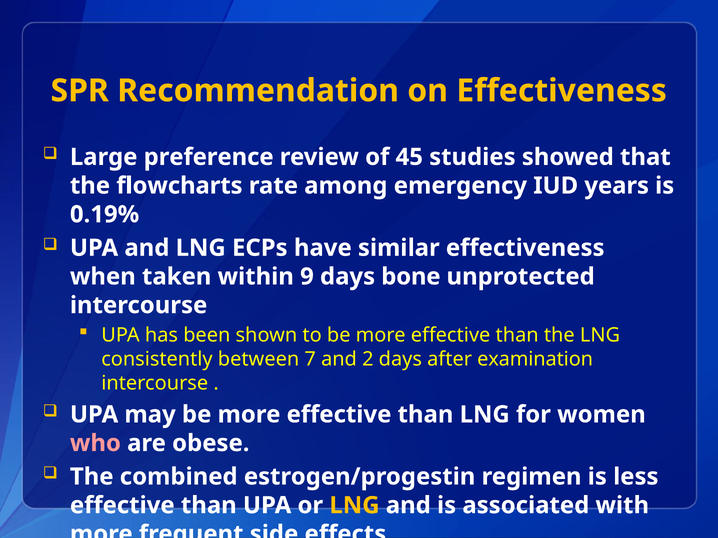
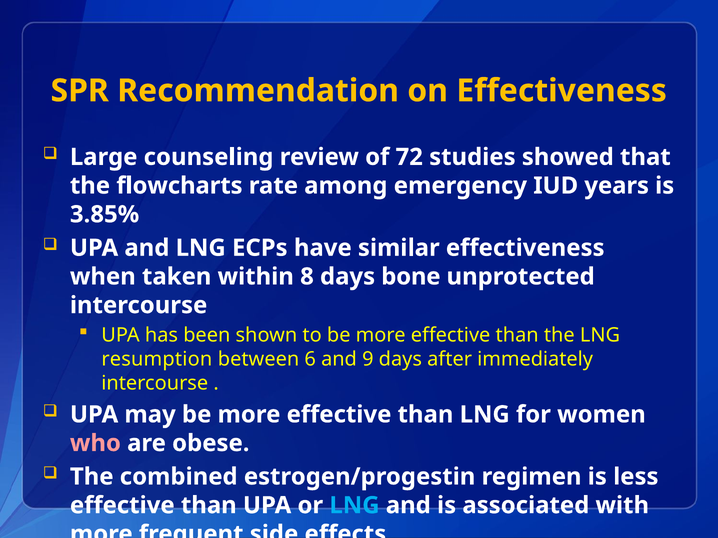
preference: preference -> counseling
45: 45 -> 72
0.19%: 0.19% -> 3.85%
9: 9 -> 8
consistently: consistently -> resumption
7: 7 -> 6
2: 2 -> 9
examination: examination -> immediately
LNG at (354, 506) colour: yellow -> light blue
